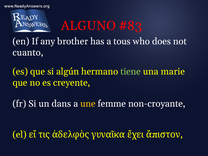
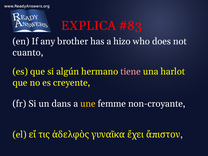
ALGUNO: ALGUNO -> EXPLICA
tous: tous -> hizo
tiene colour: light green -> pink
marie: marie -> harlot
